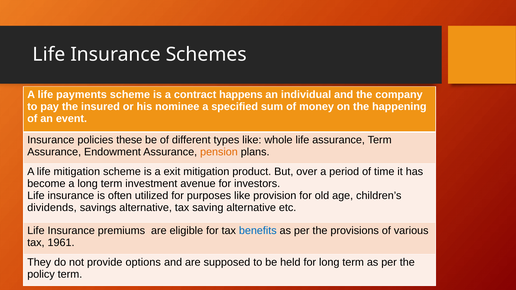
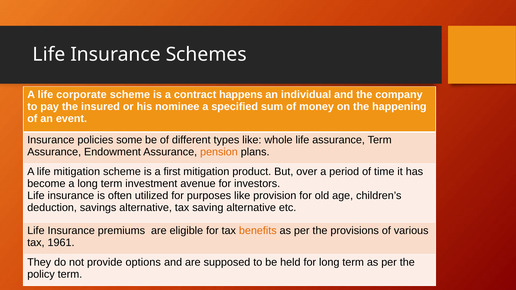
payments: payments -> corporate
these: these -> some
exit: exit -> first
dividends: dividends -> deduction
benefits colour: blue -> orange
